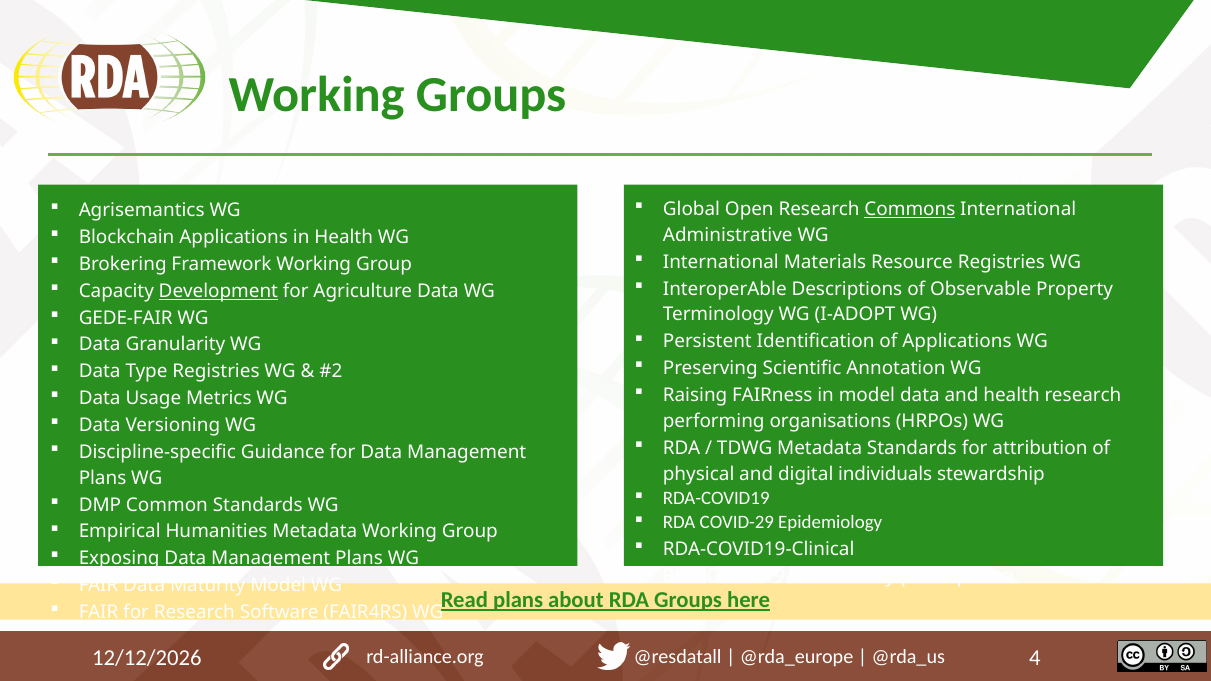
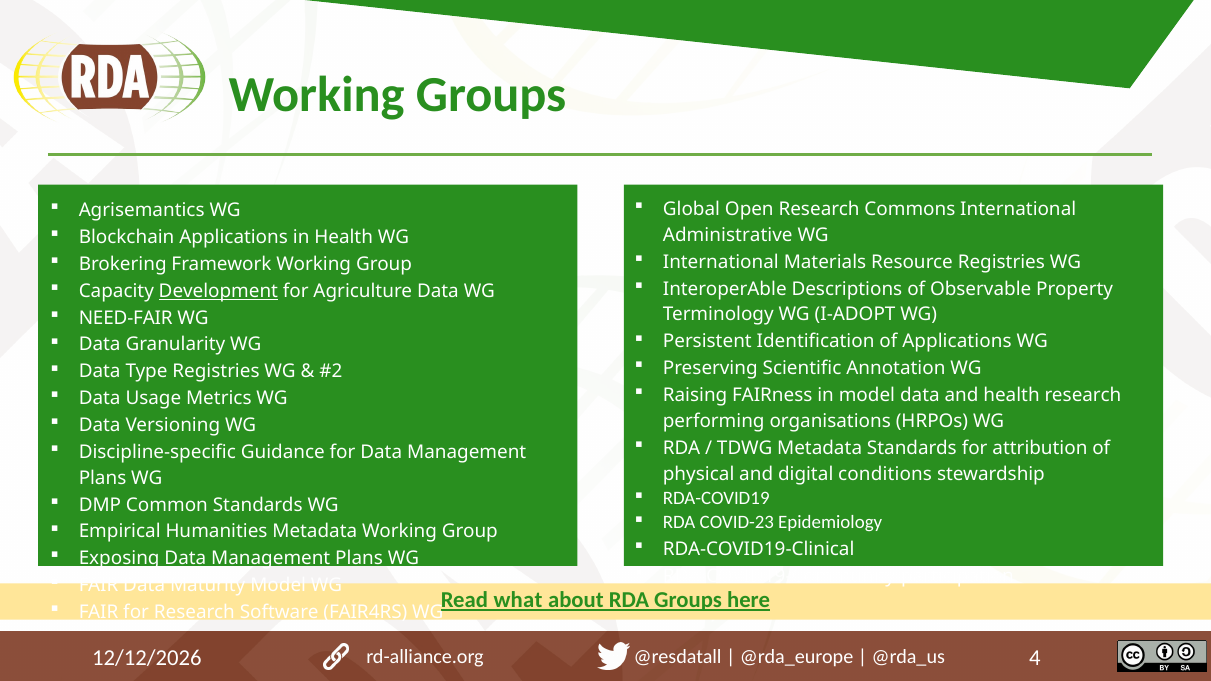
Commons underline: present -> none
GEDE-FAIR: GEDE-FAIR -> NEED-FAIR
individuals: individuals -> conditions
COVID-29: COVID-29 -> COVID-23
Read plans: plans -> what
